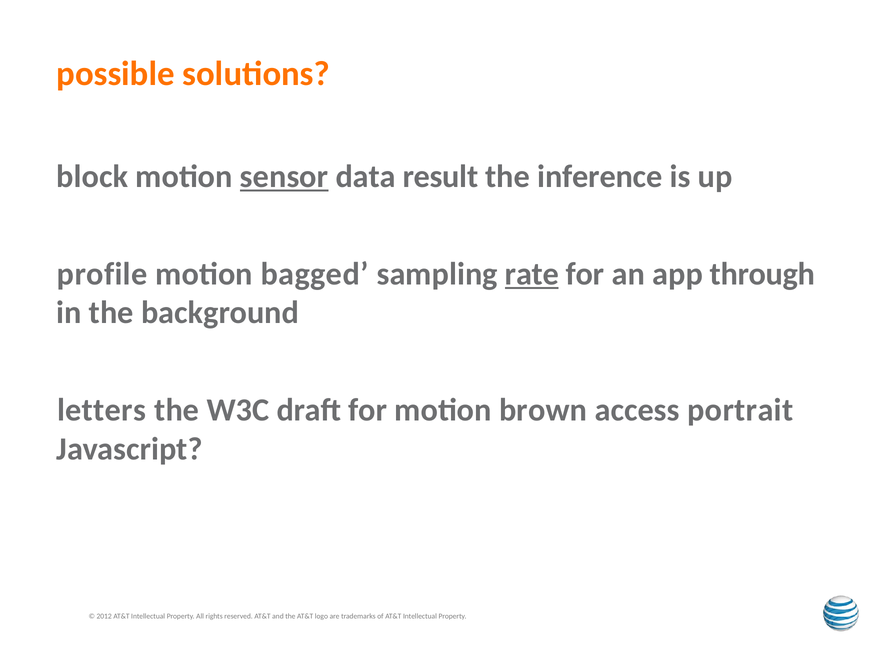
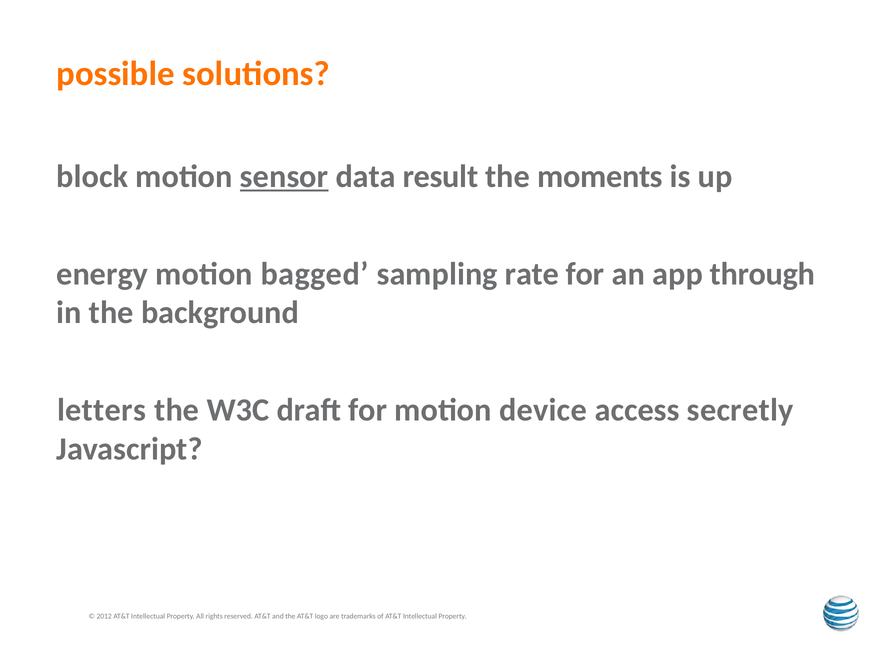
inference: inference -> moments
profile: profile -> energy
rate underline: present -> none
brown: brown -> device
portrait: portrait -> secretly
